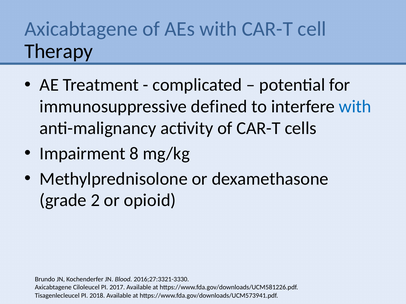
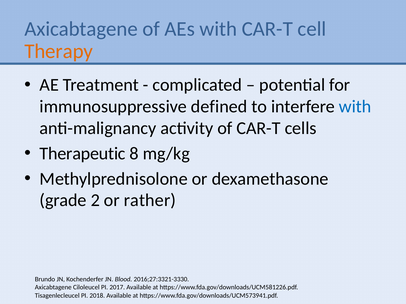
Therapy colour: black -> orange
Impairment: Impairment -> Therapeutic
opioid: opioid -> rather
